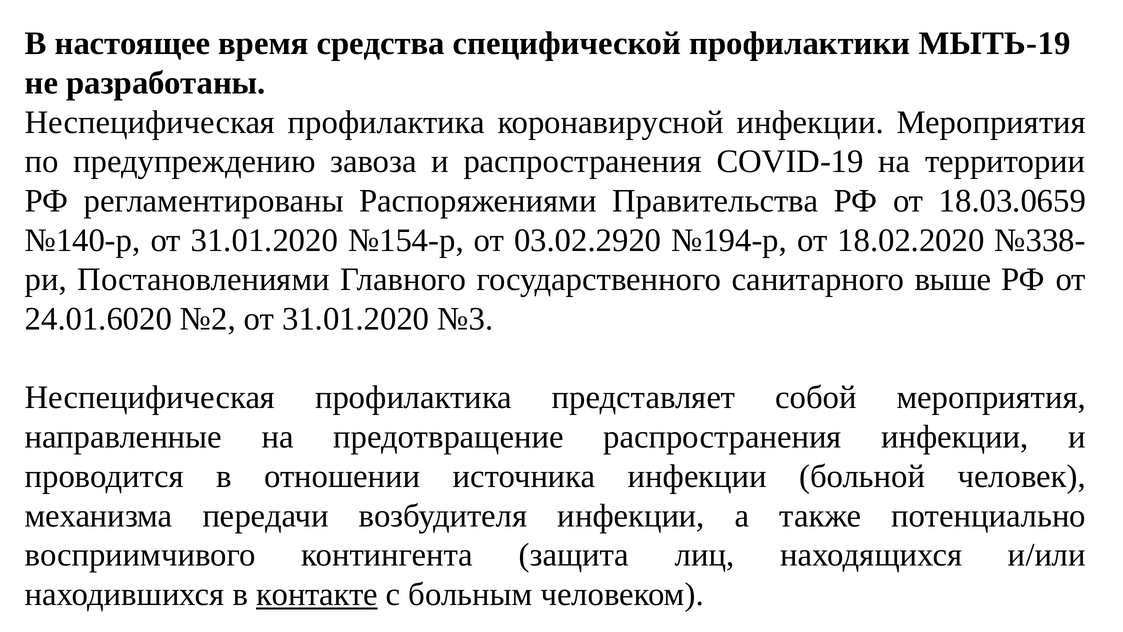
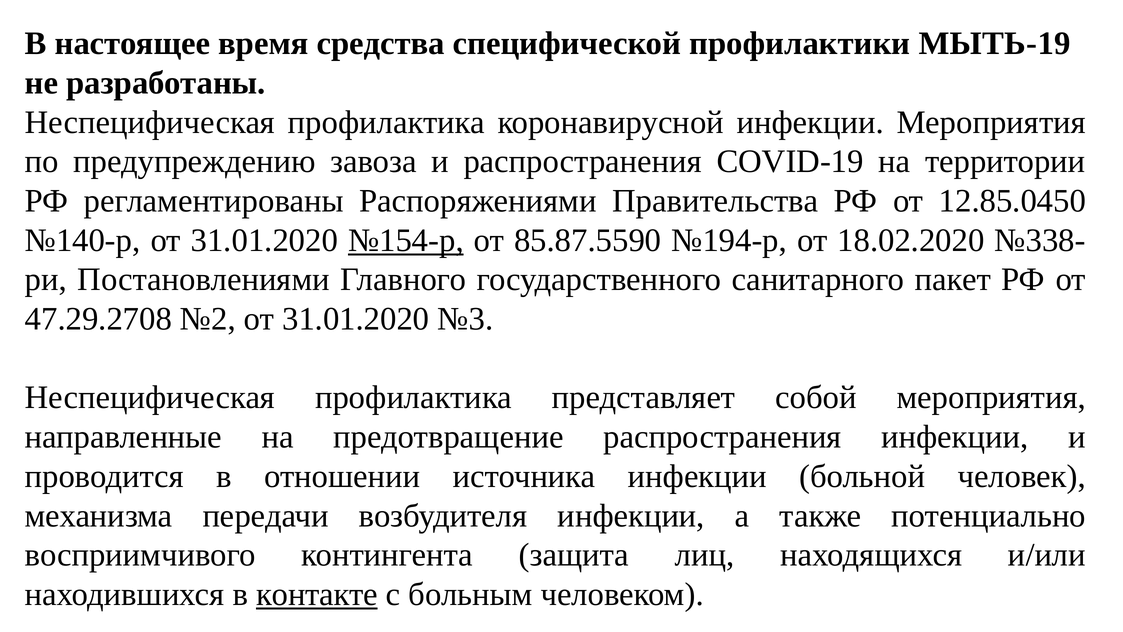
18.03.0659: 18.03.0659 -> 12.85.0450
№154-р underline: none -> present
03.02.2920: 03.02.2920 -> 85.87.5590
выше: выше -> пакет
24.01.6020: 24.01.6020 -> 47.29.2708
